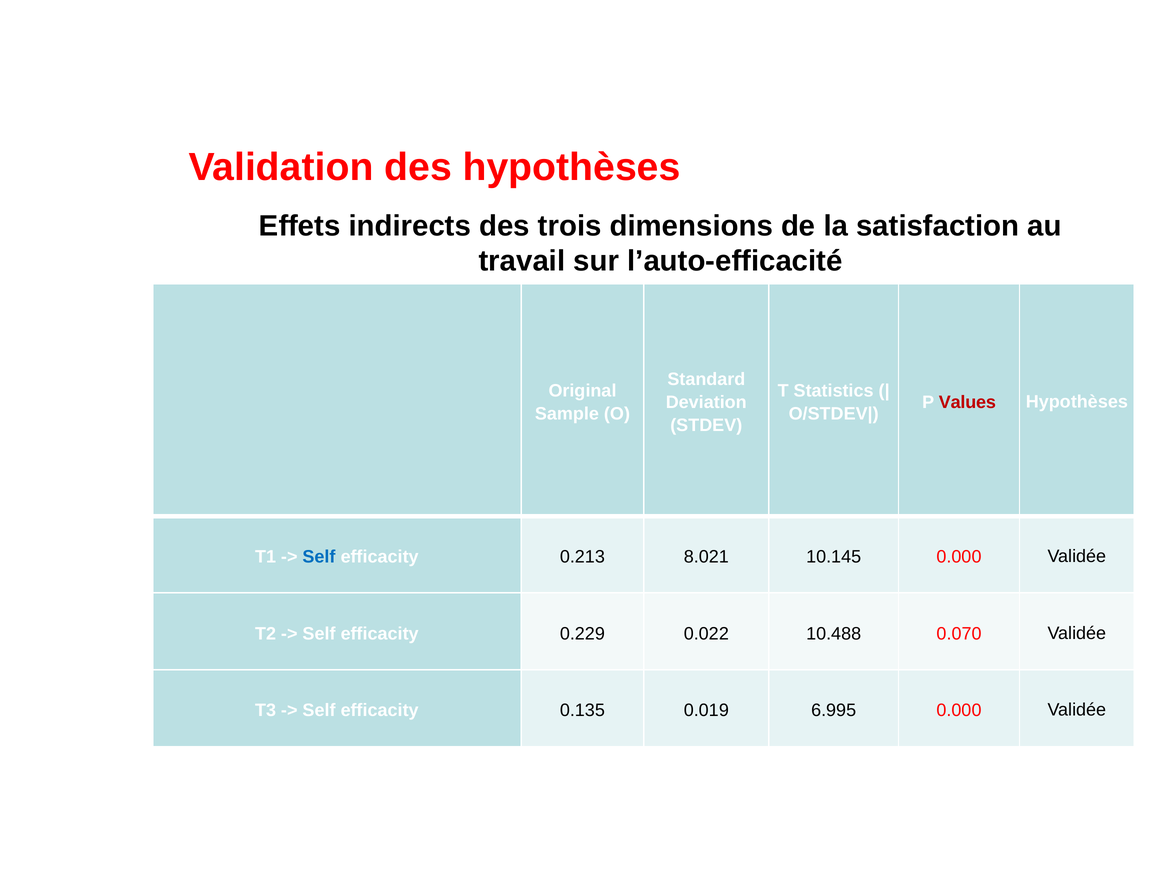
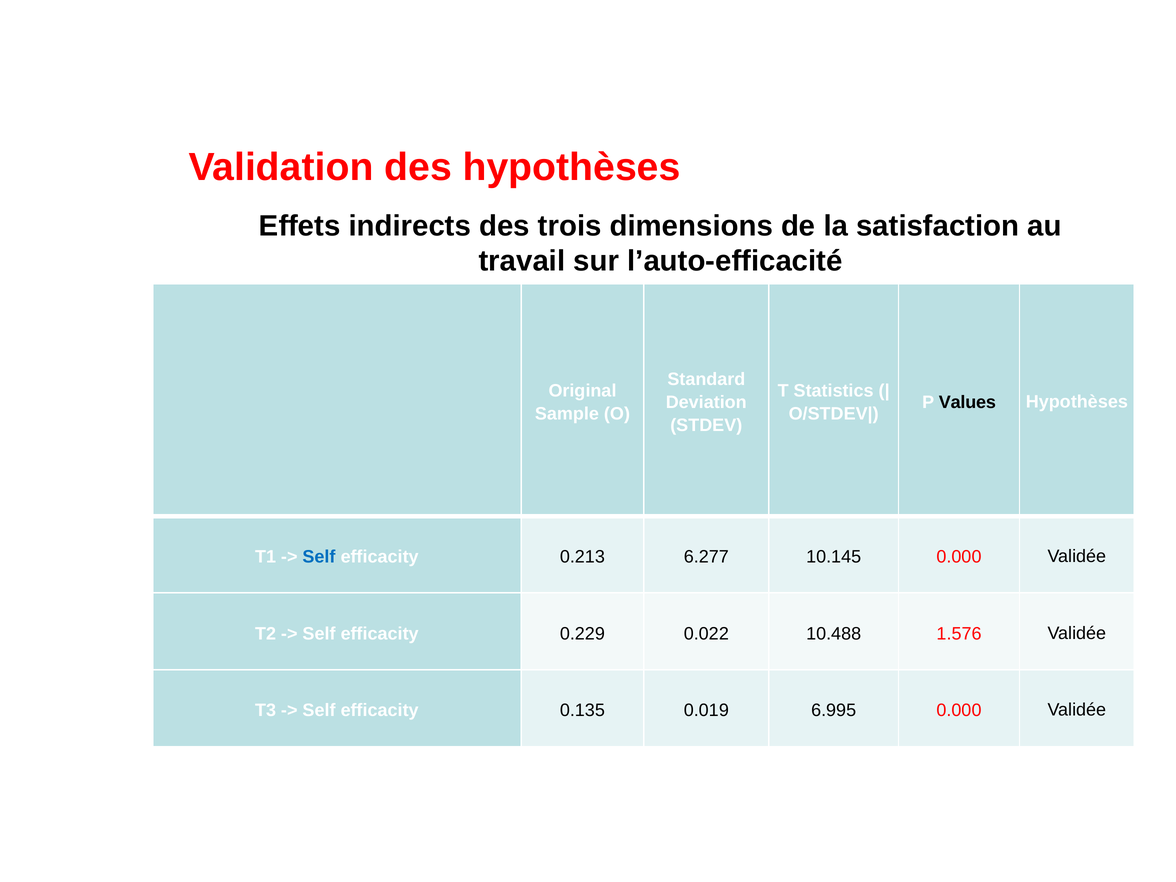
Values colour: red -> black
8.021: 8.021 -> 6.277
0.070: 0.070 -> 1.576
